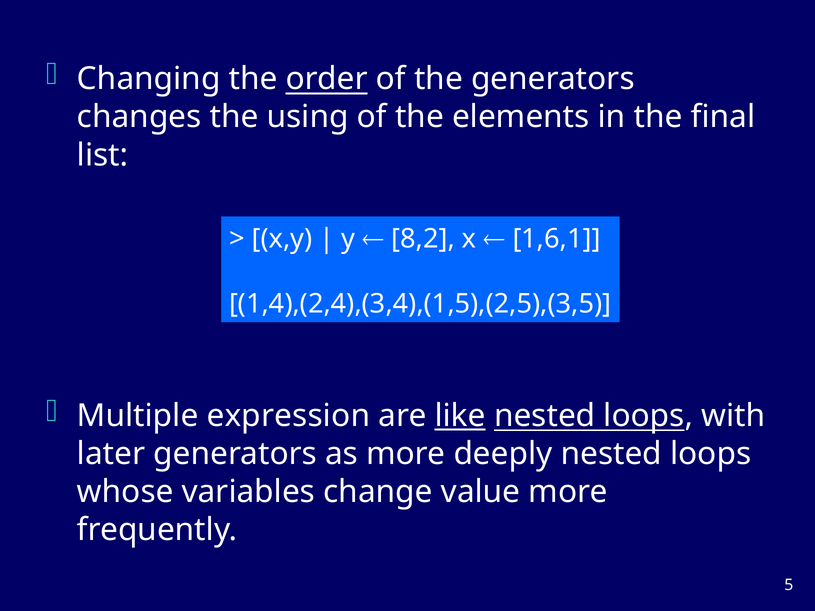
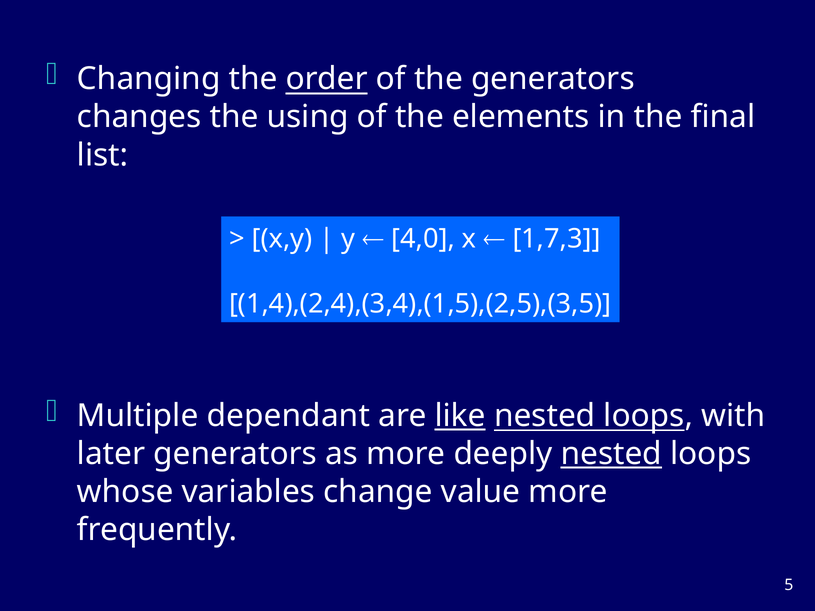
8,2: 8,2 -> 4,0
1,6,1: 1,6,1 -> 1,7,3
expression: expression -> dependant
nested at (611, 454) underline: none -> present
